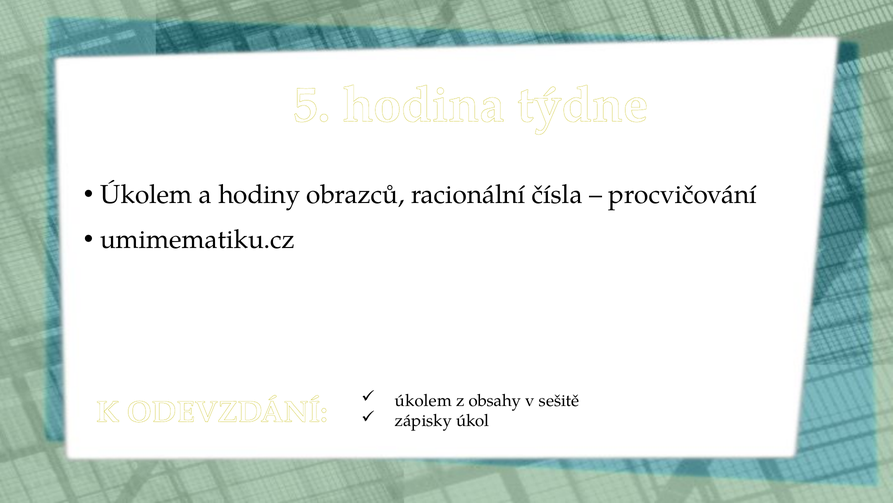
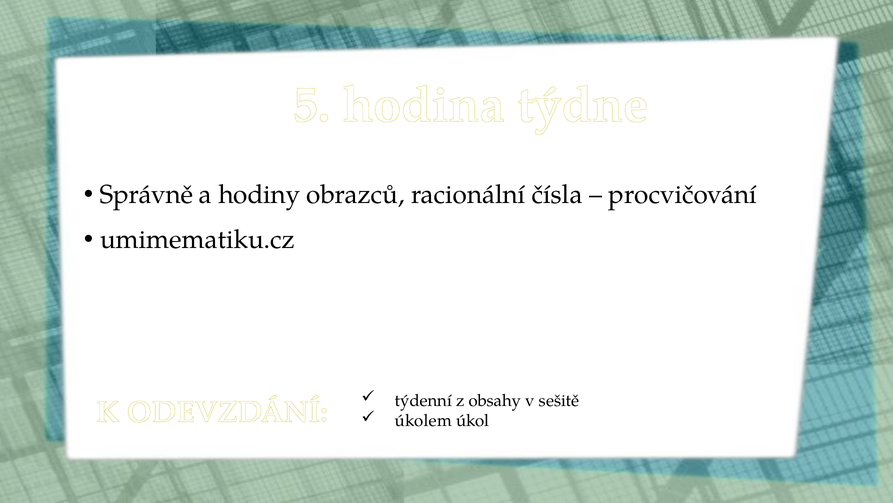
Úkolem at (146, 195): Úkolem -> Správně
úkolem at (423, 400): úkolem -> týdenní
zápisky: zápisky -> úkolem
